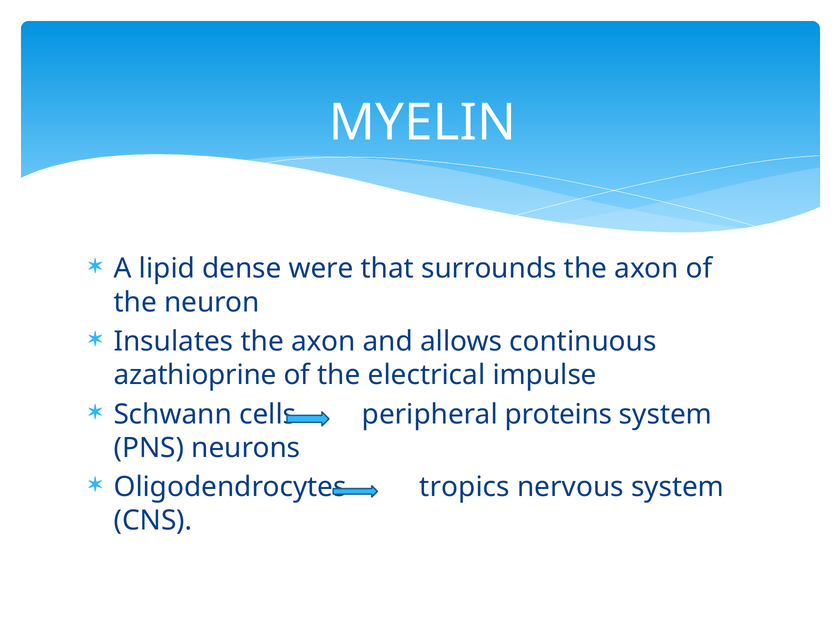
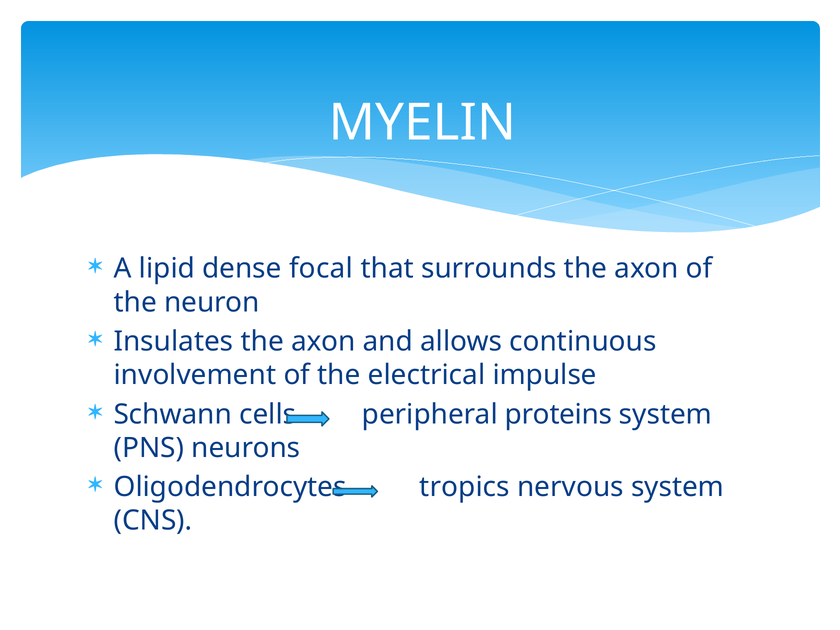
were: were -> focal
azathioprine: azathioprine -> involvement
